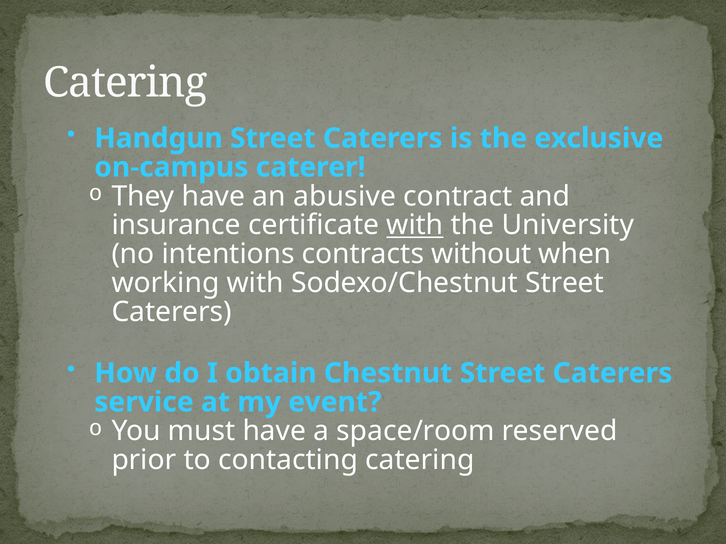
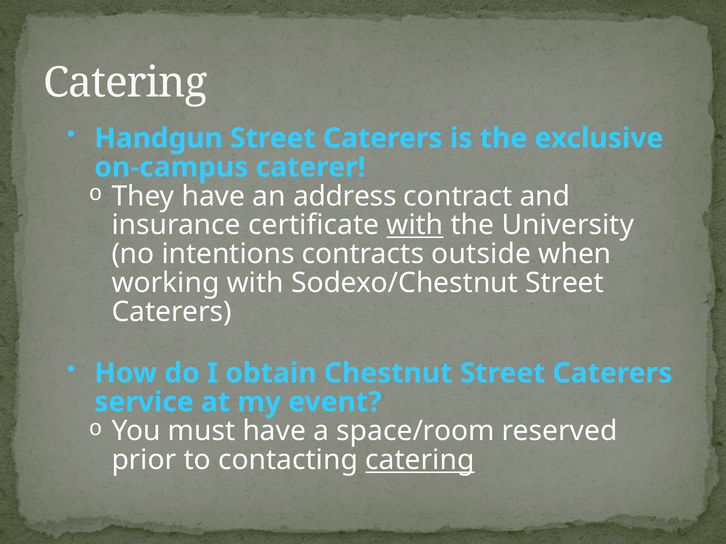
abusive: abusive -> address
without: without -> outside
catering at (420, 460) underline: none -> present
